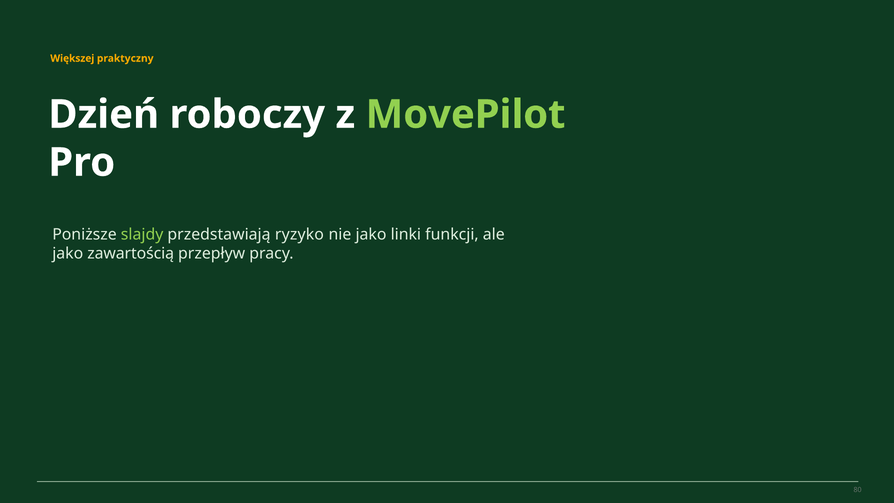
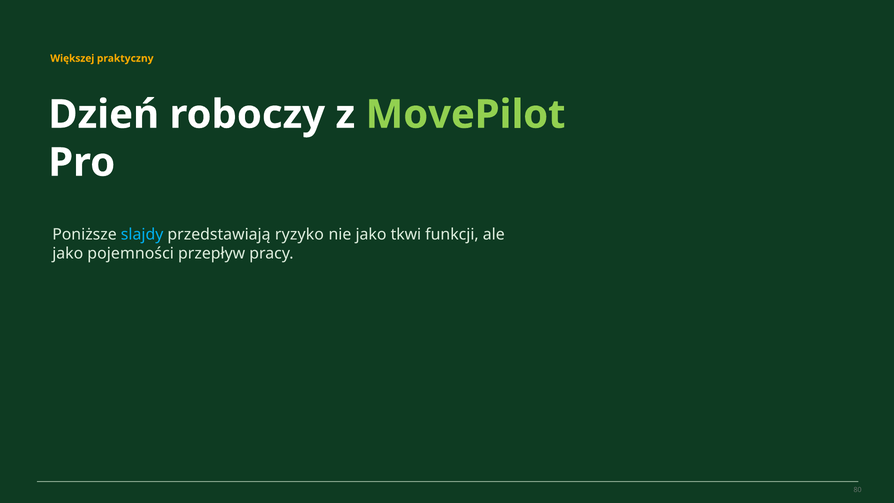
slajdy colour: light green -> light blue
linki: linki -> tkwi
zawartością: zawartością -> pojemności
